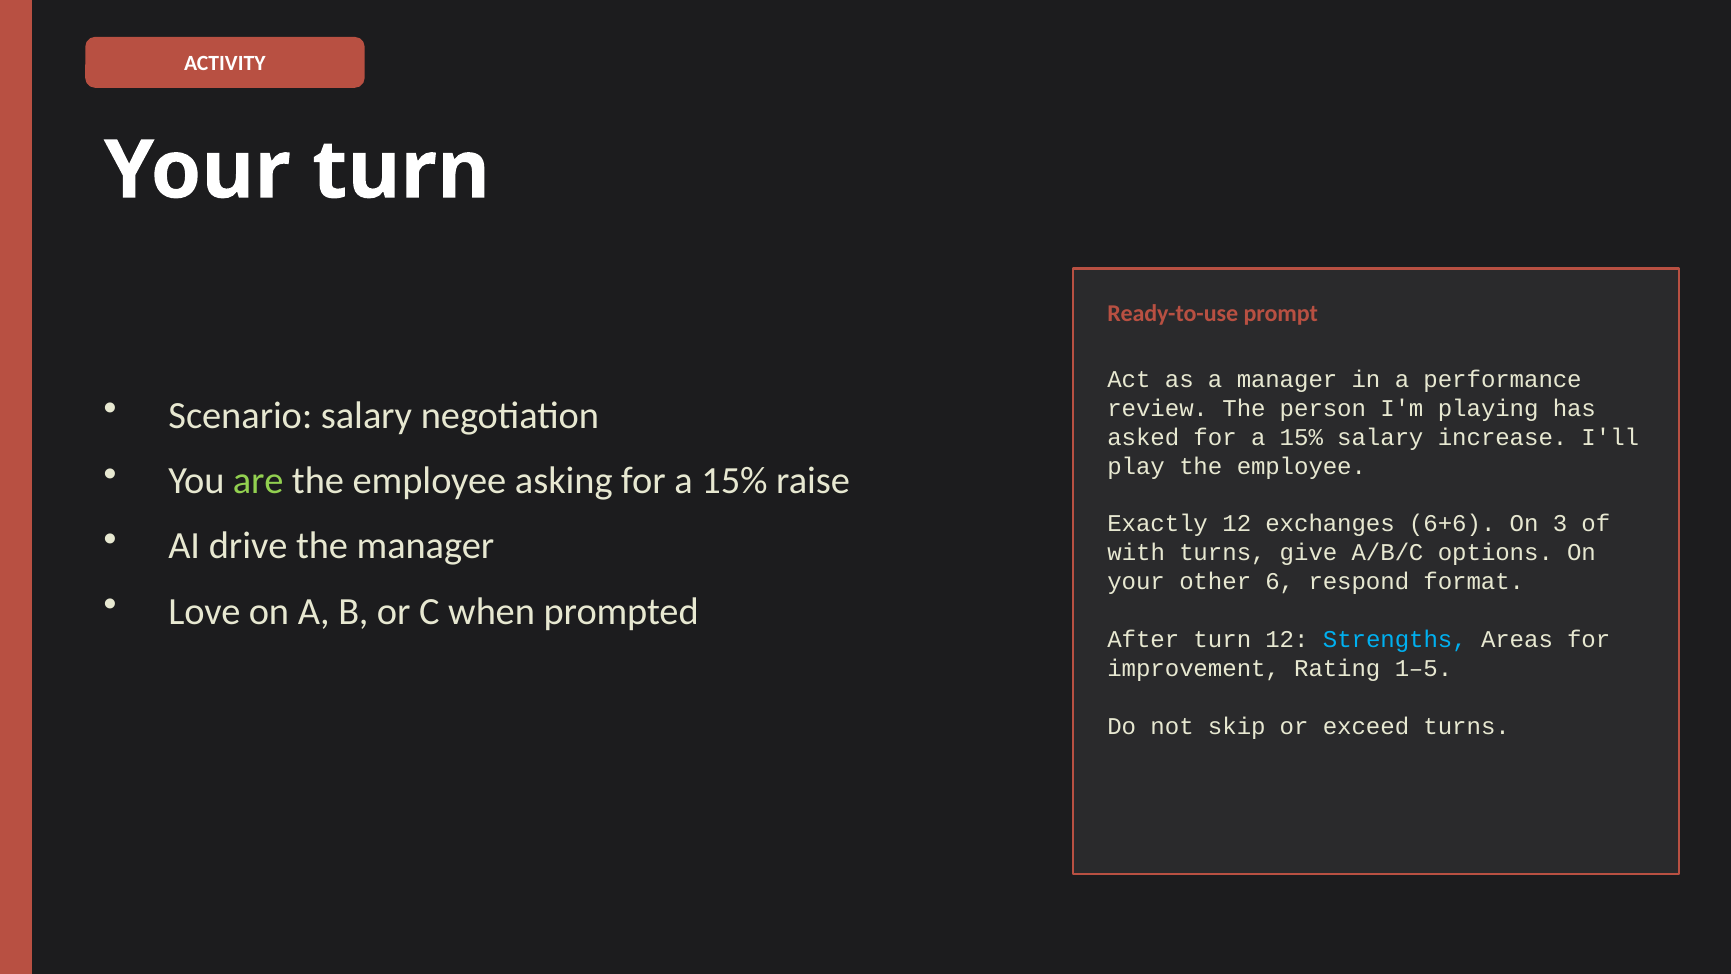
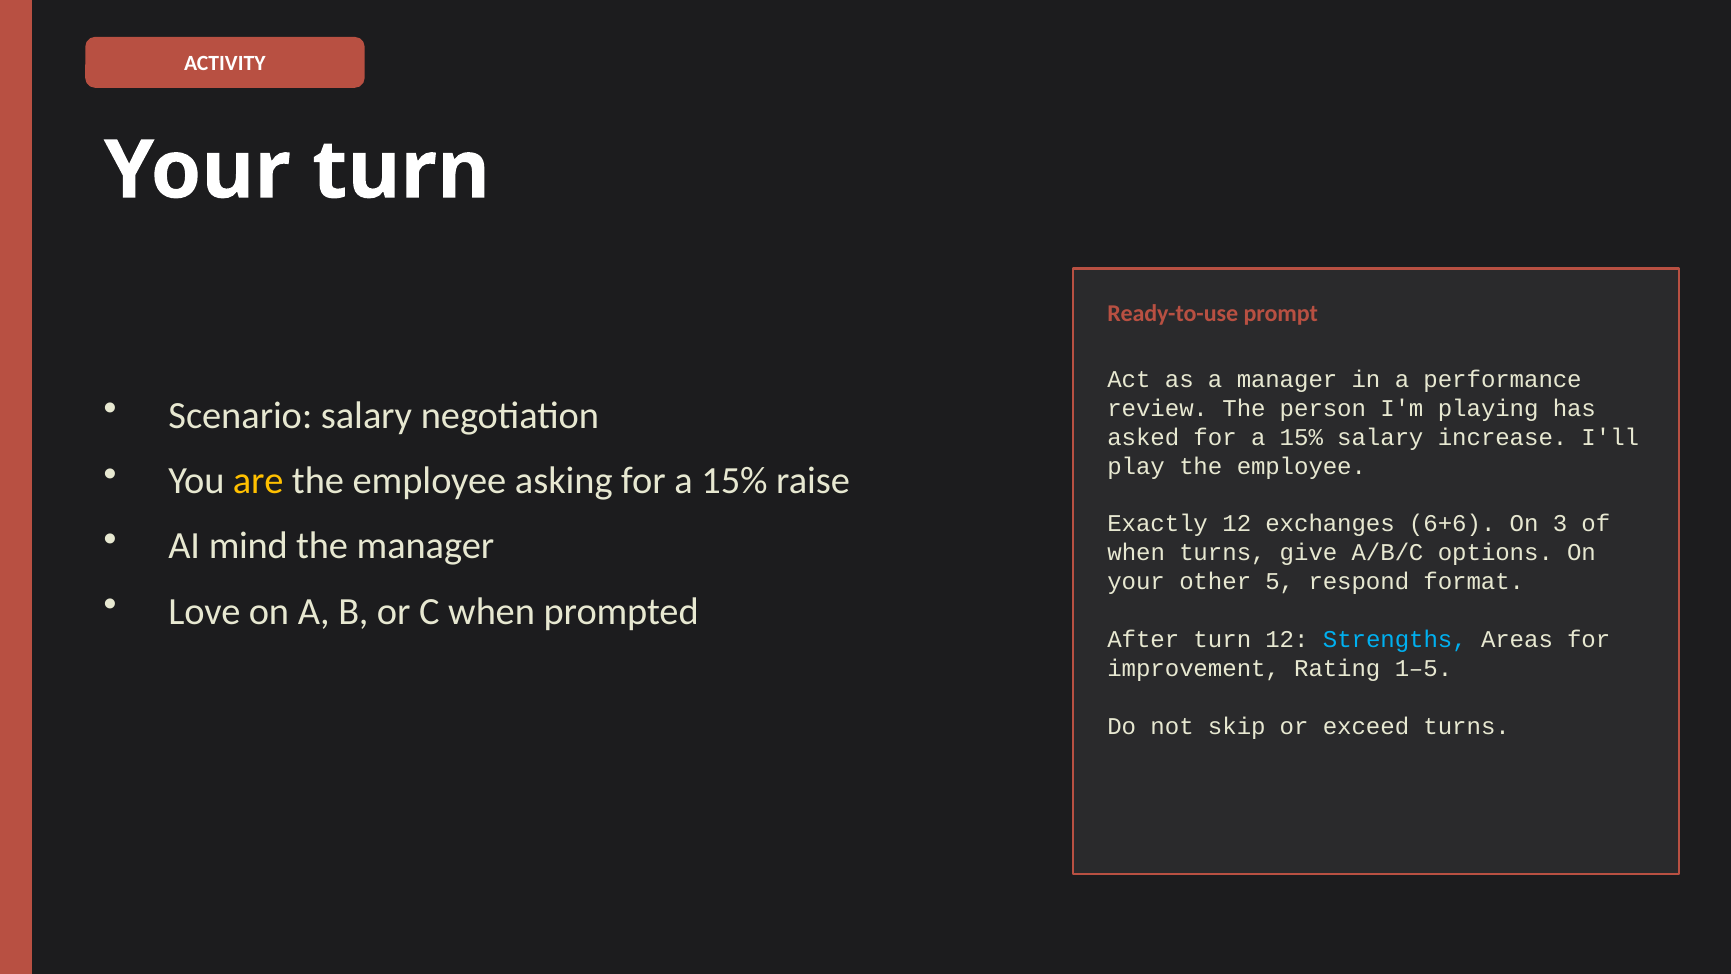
are colour: light green -> yellow
drive: drive -> mind
with at (1136, 553): with -> when
6: 6 -> 5
